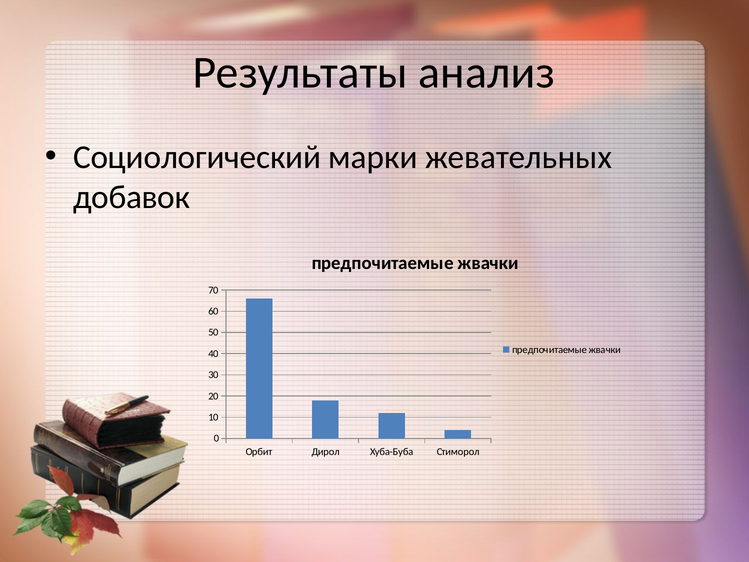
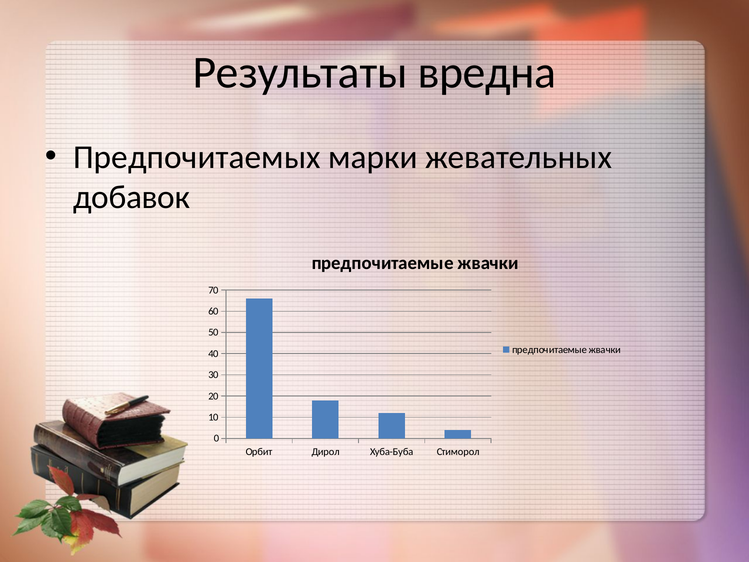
анализ: анализ -> вредна
Социологический: Социологический -> Предпочитаемых
